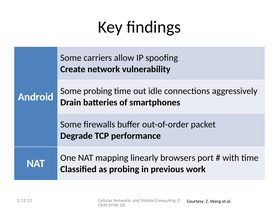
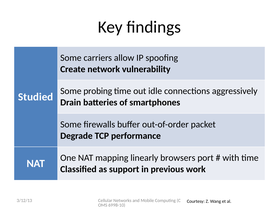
Android: Android -> Studied
as probing: probing -> support
